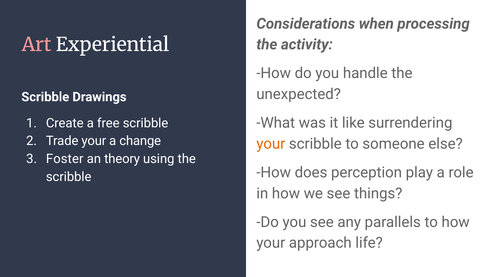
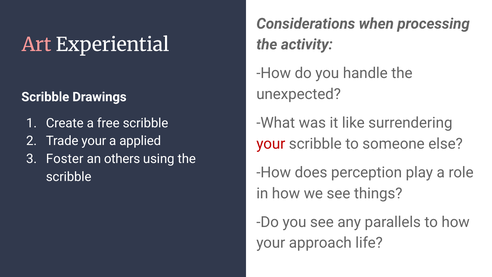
change: change -> applied
your at (271, 144) colour: orange -> red
theory: theory -> others
